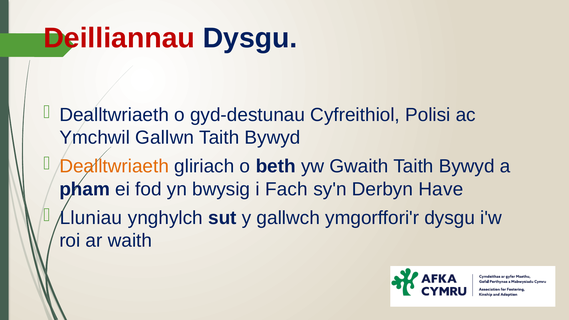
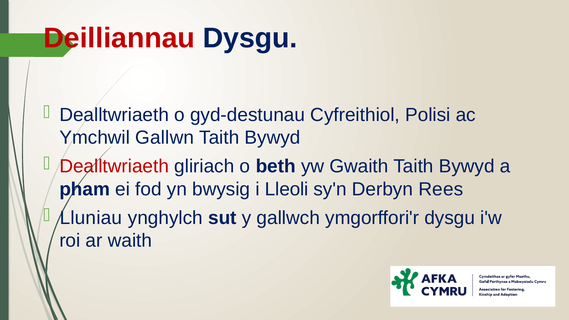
Dealltwriaeth at (114, 166) colour: orange -> red
Fach: Fach -> Lleoli
Have: Have -> Rees
